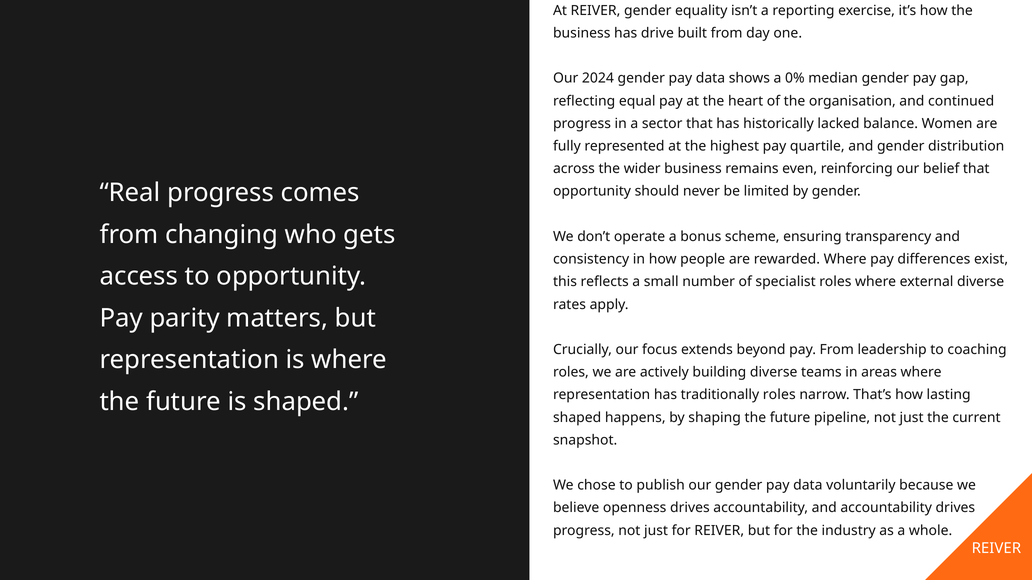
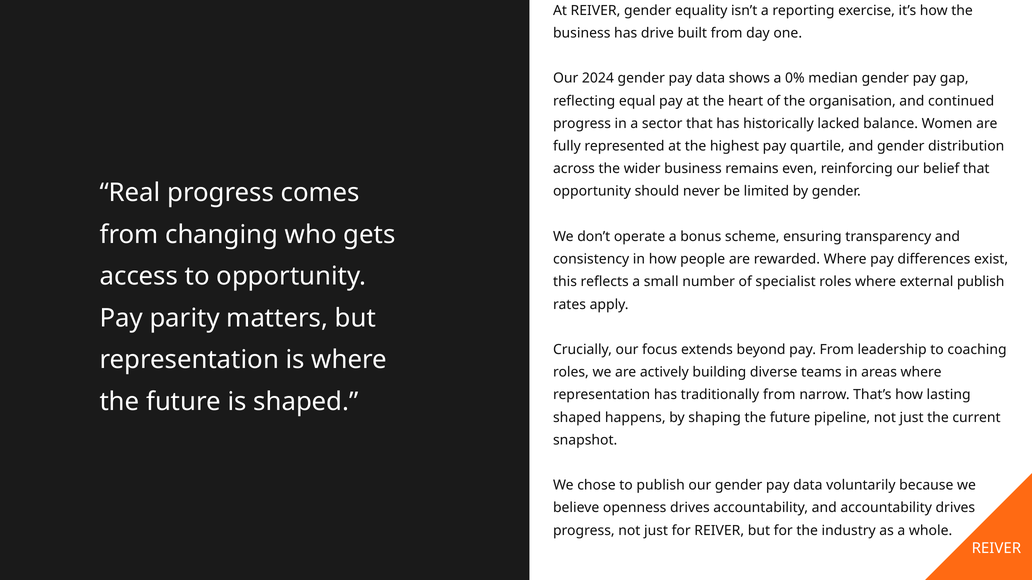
external diverse: diverse -> publish
traditionally roles: roles -> from
